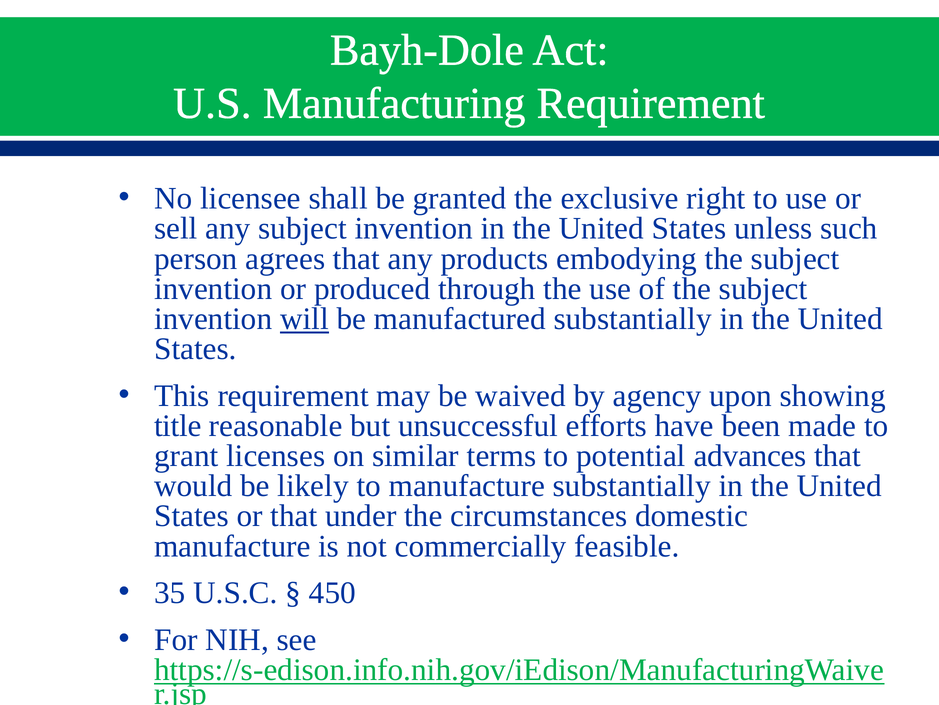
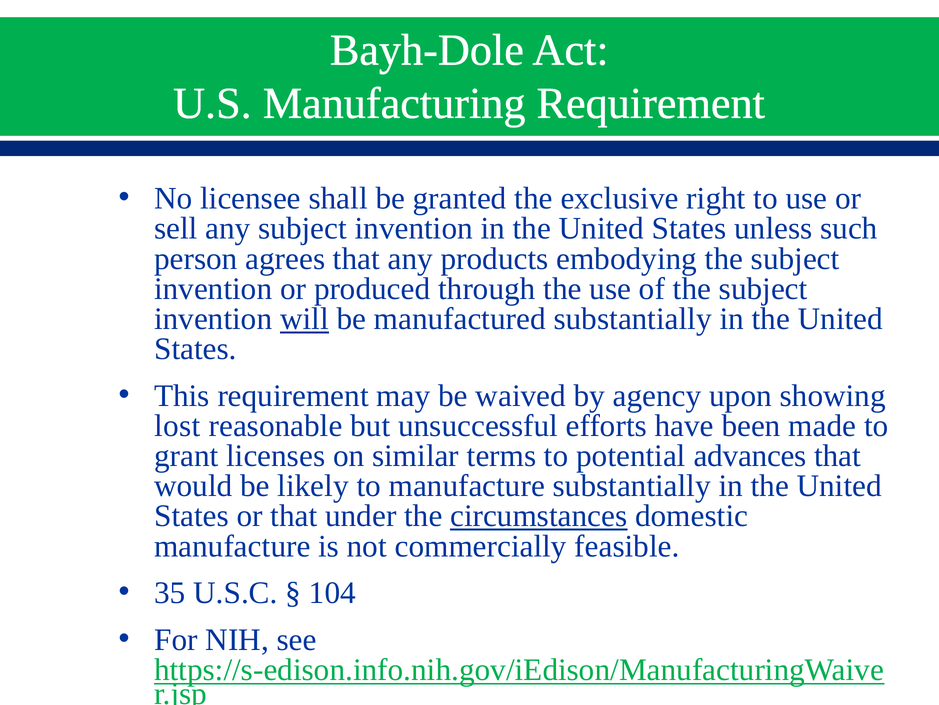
title: title -> lost
circumstances underline: none -> present
450: 450 -> 104
